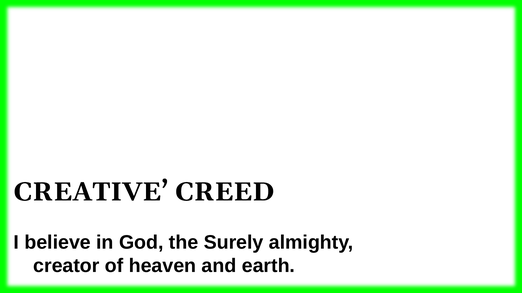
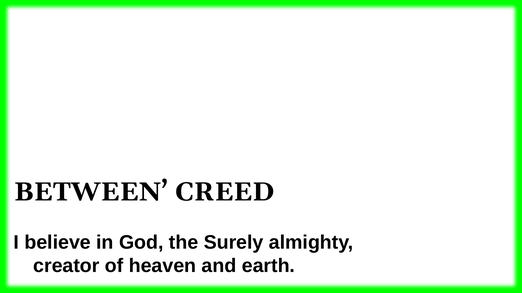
CREATIVE: CREATIVE -> BETWEEN
